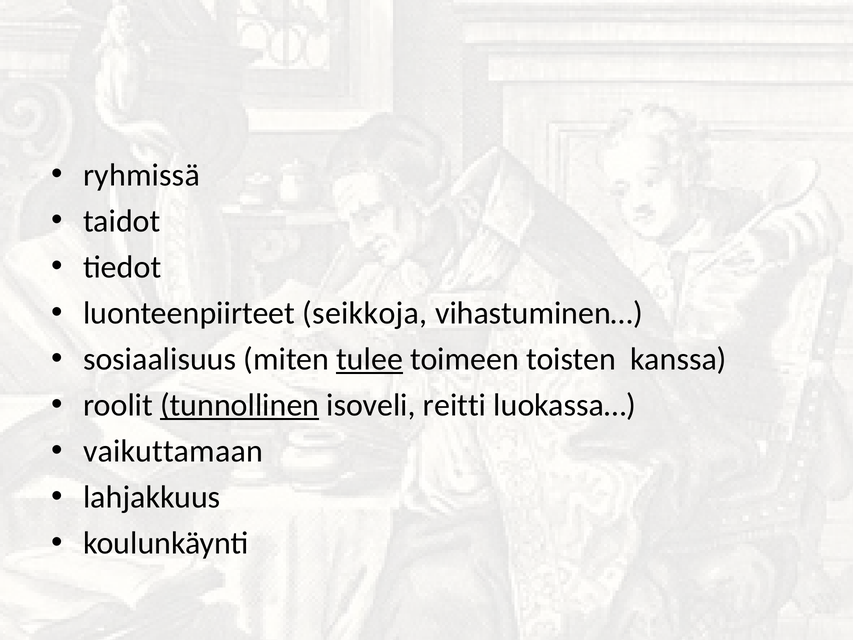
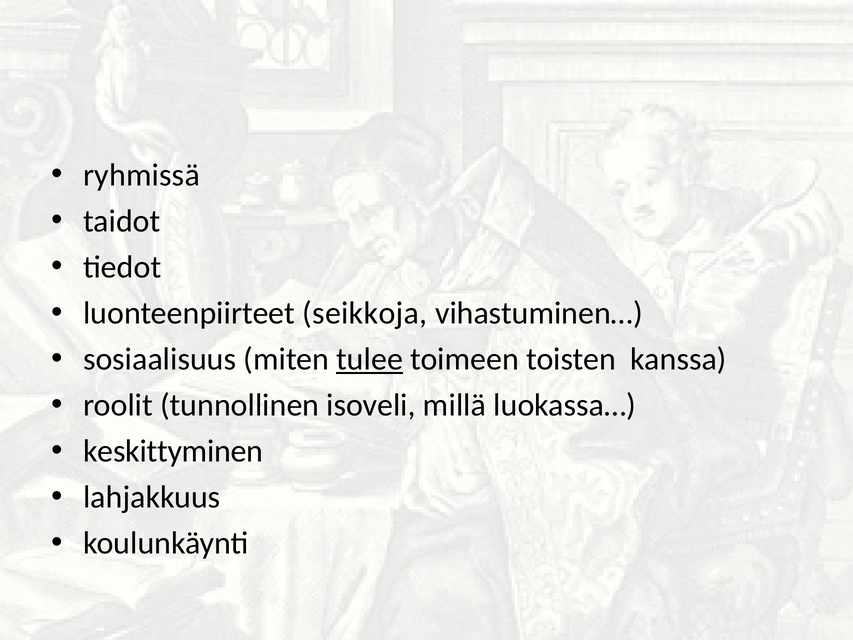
tunnollinen underline: present -> none
reitti: reitti -> millä
vaikuttamaan: vaikuttamaan -> keskittyminen
